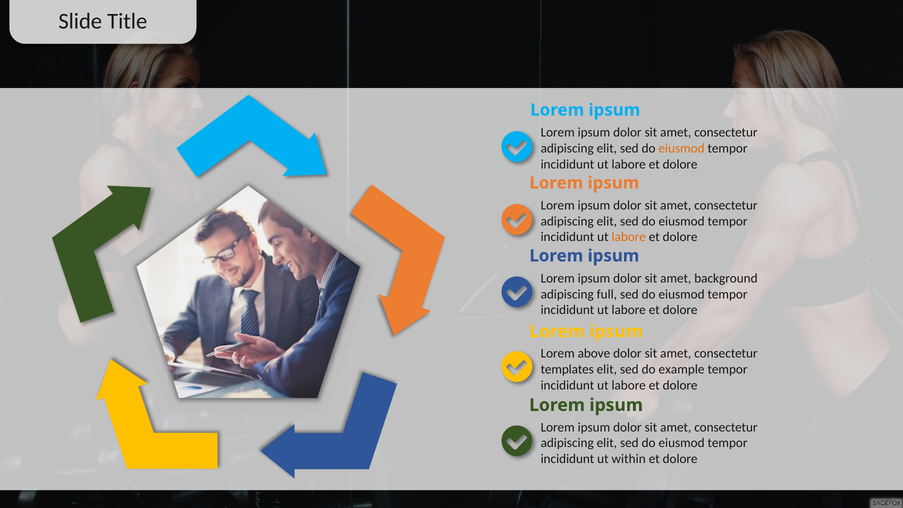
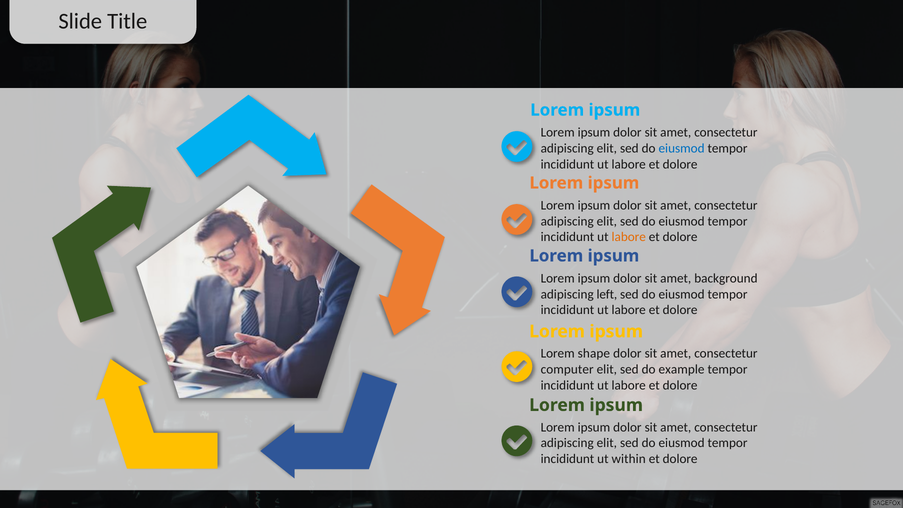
eiusmod at (682, 148) colour: orange -> blue
full: full -> left
above: above -> shape
templates: templates -> computer
